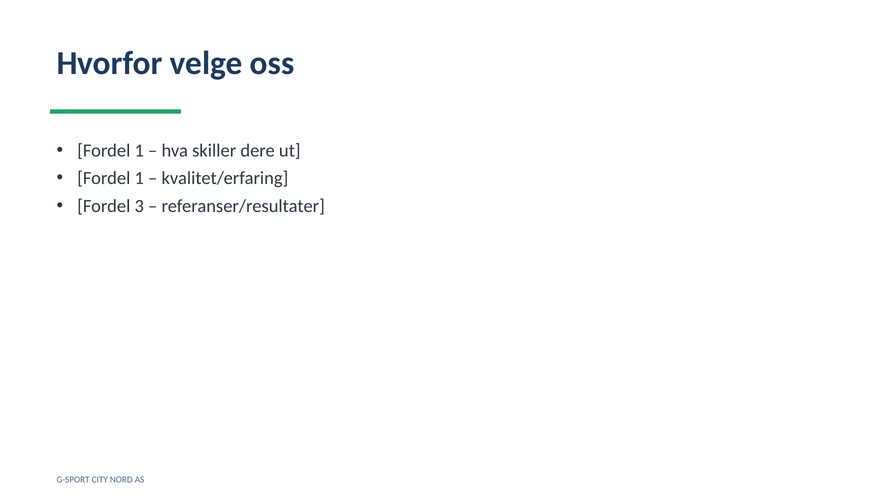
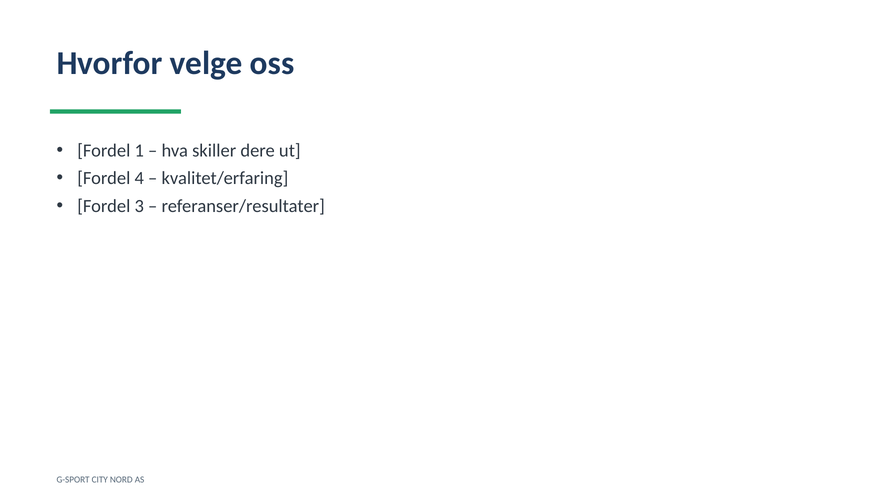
1 at (139, 178): 1 -> 4
